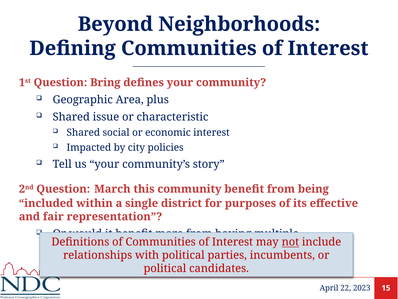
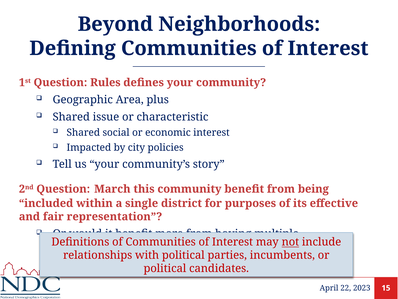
Bring: Bring -> Rules
